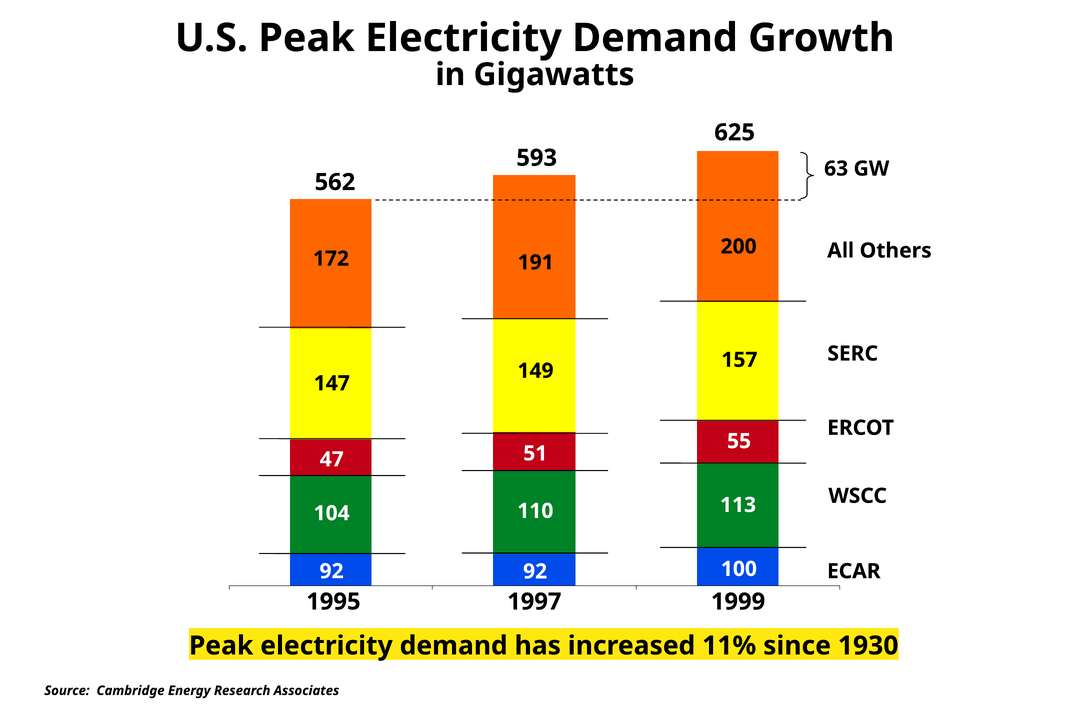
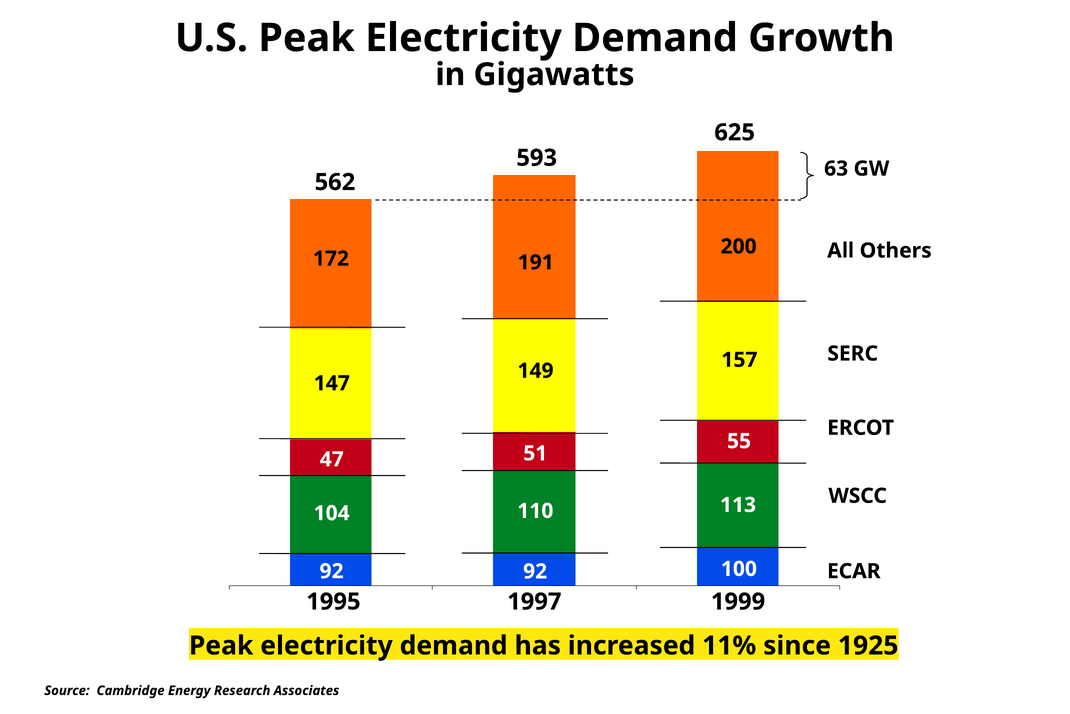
1930: 1930 -> 1925
